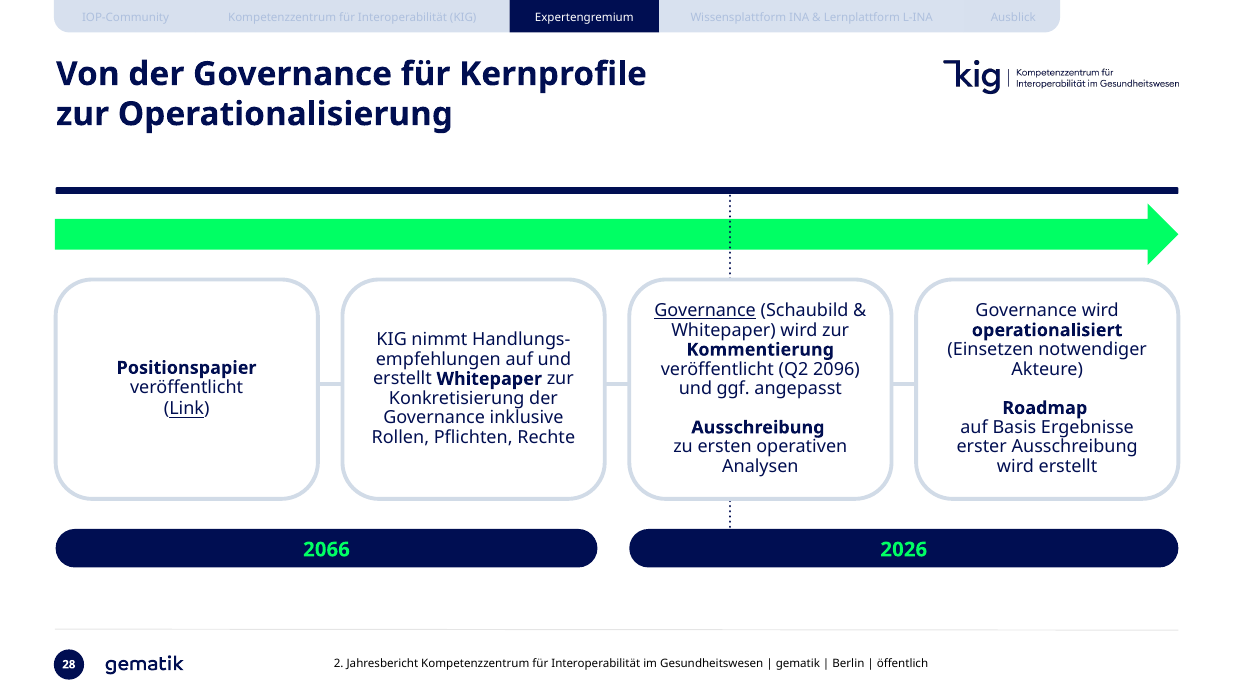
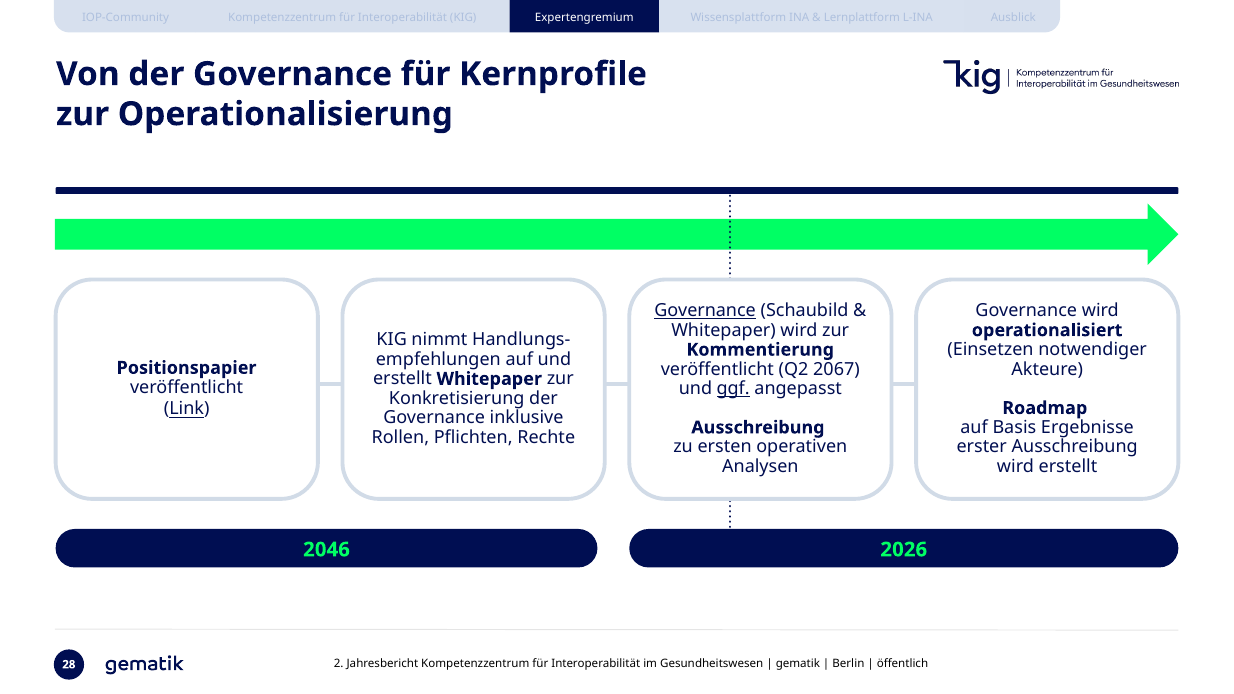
2096: 2096 -> 2067
ggf underline: none -> present
2066: 2066 -> 2046
